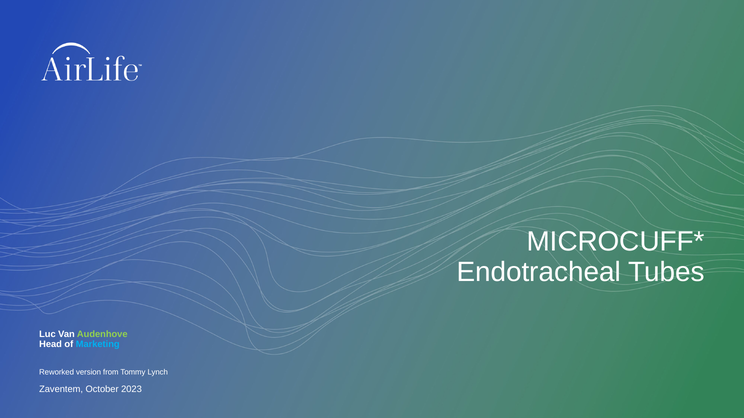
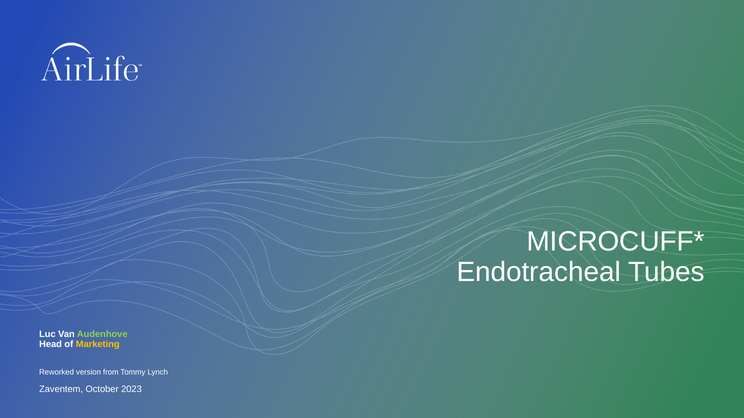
Marketing colour: light blue -> yellow
